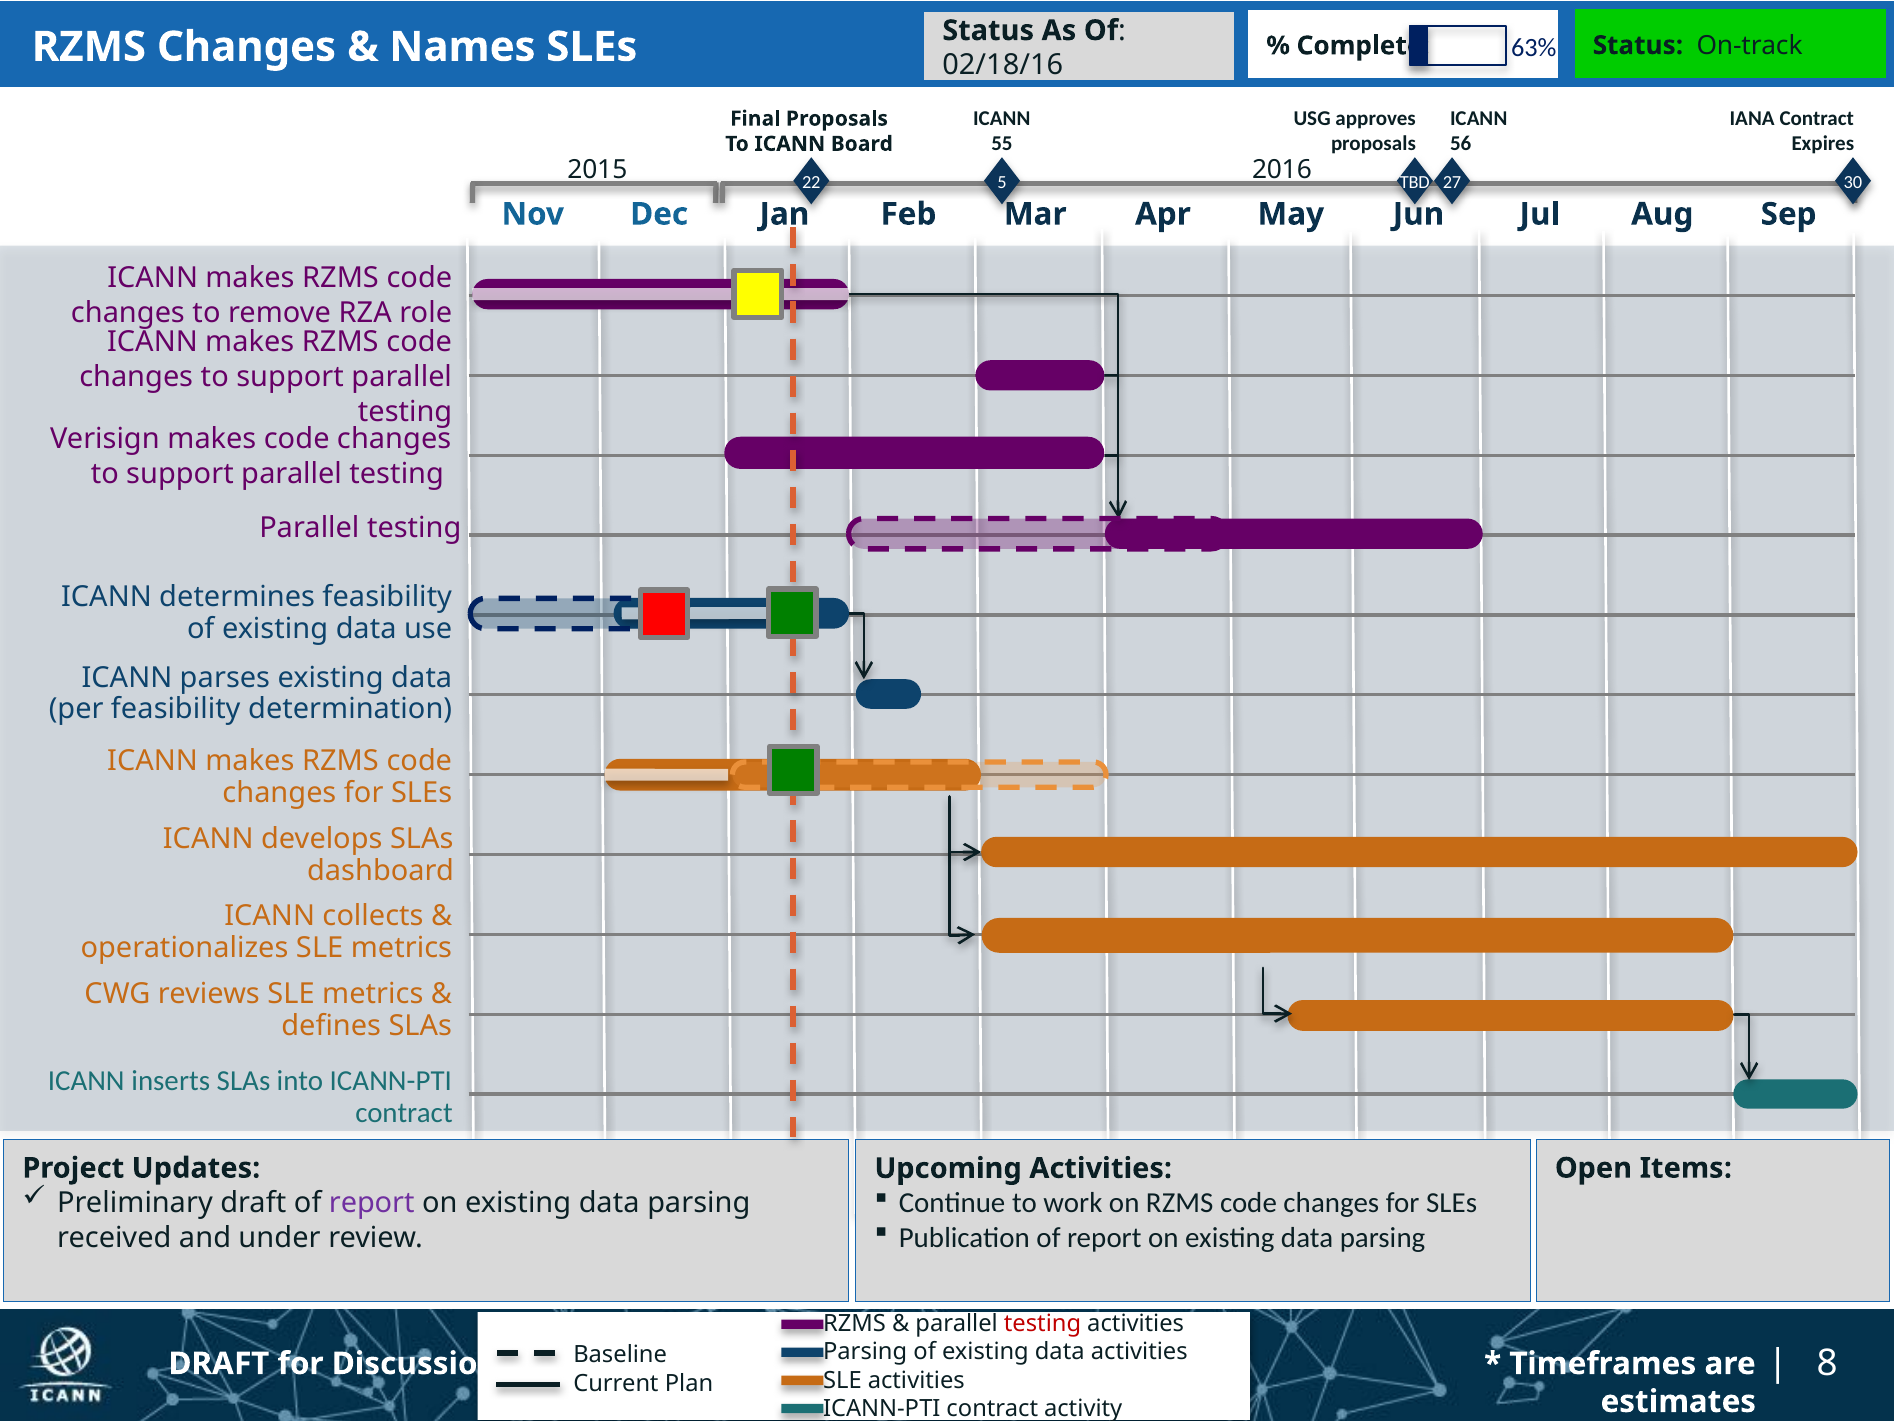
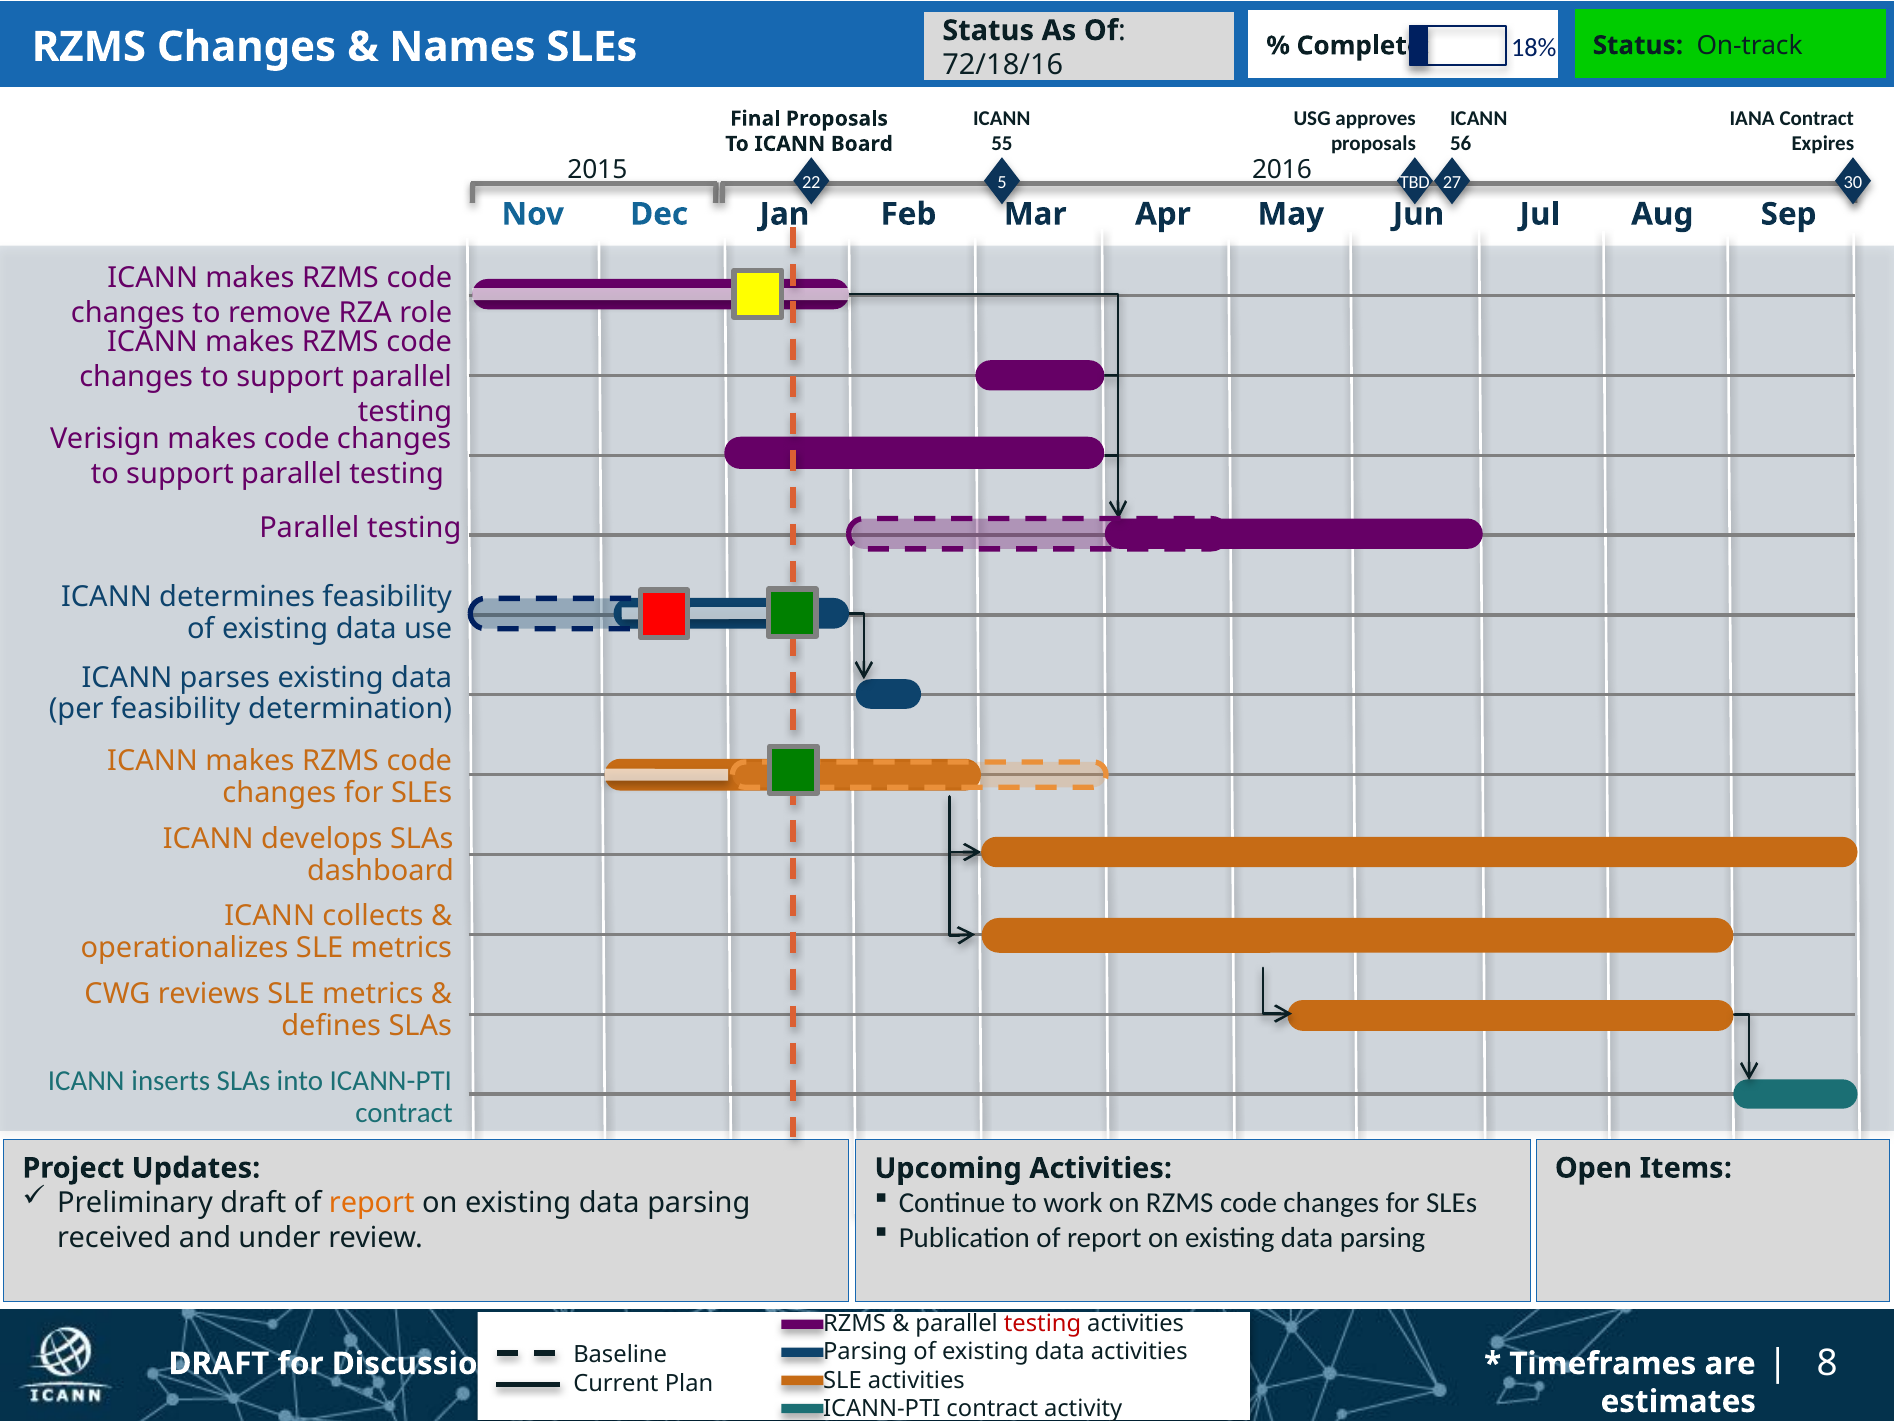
63%: 63% -> 18%
02/18/16: 02/18/16 -> 72/18/16
report at (372, 1202) colour: purple -> orange
